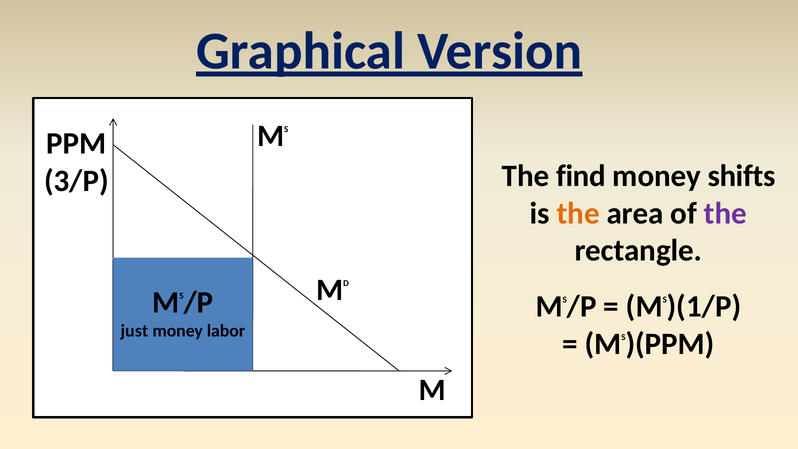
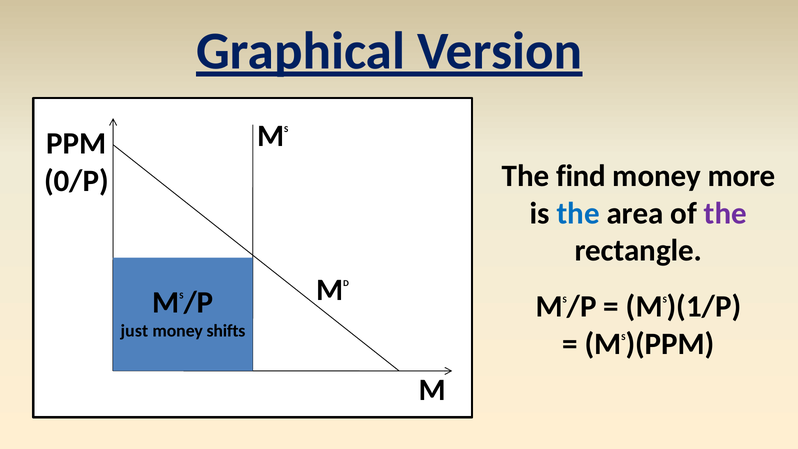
shifts: shifts -> more
3/P: 3/P -> 0/P
the at (578, 213) colour: orange -> blue
labor: labor -> shifts
